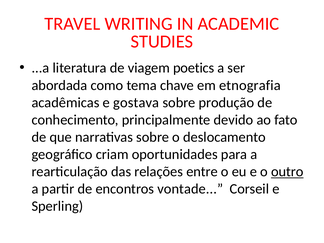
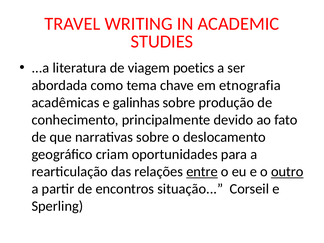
gostava: gostava -> galinhas
entre underline: none -> present
vontade: vontade -> situação
